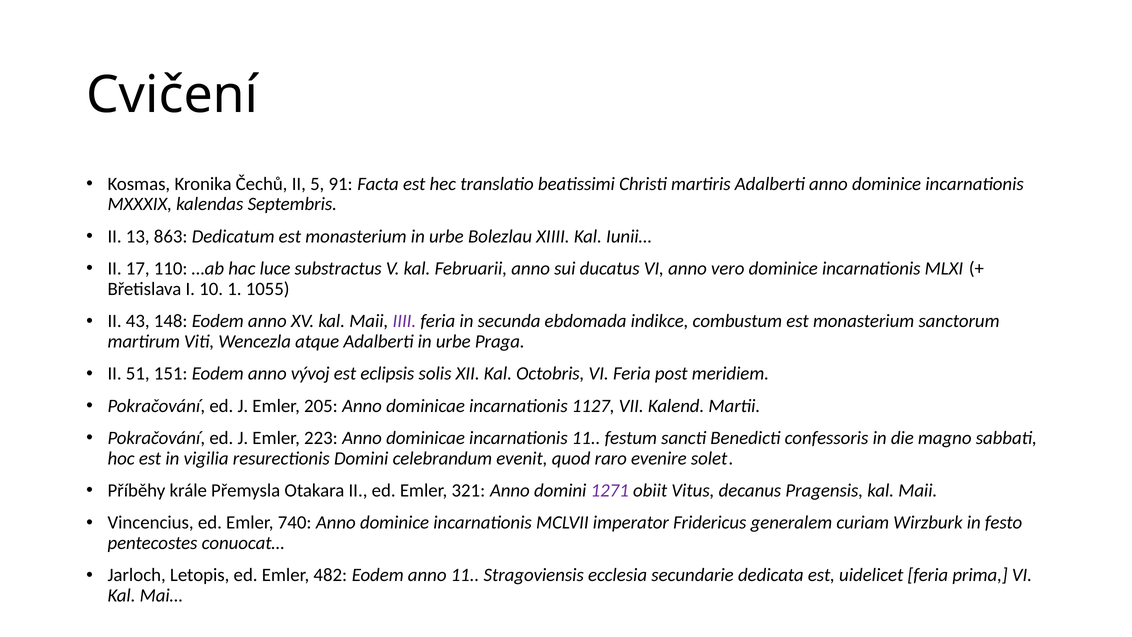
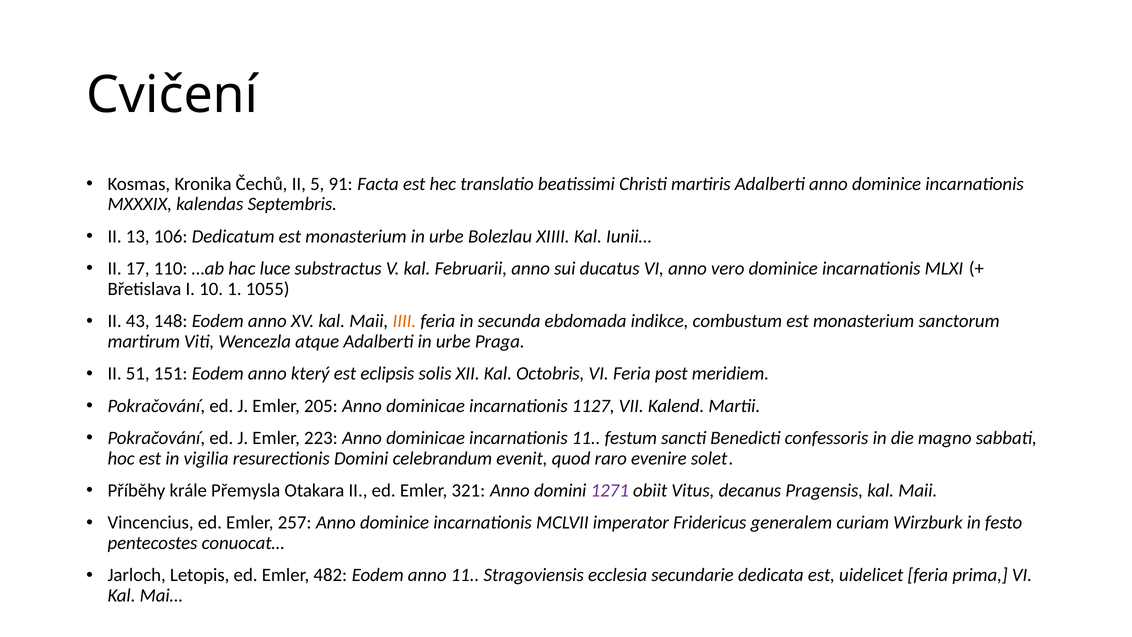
863: 863 -> 106
IIII colour: purple -> orange
vývoj: vývoj -> který
740: 740 -> 257
